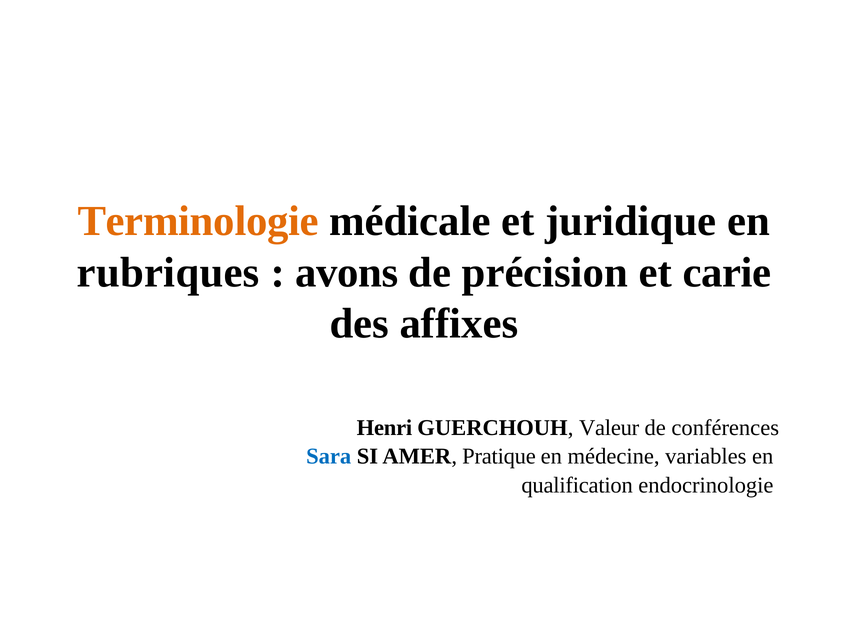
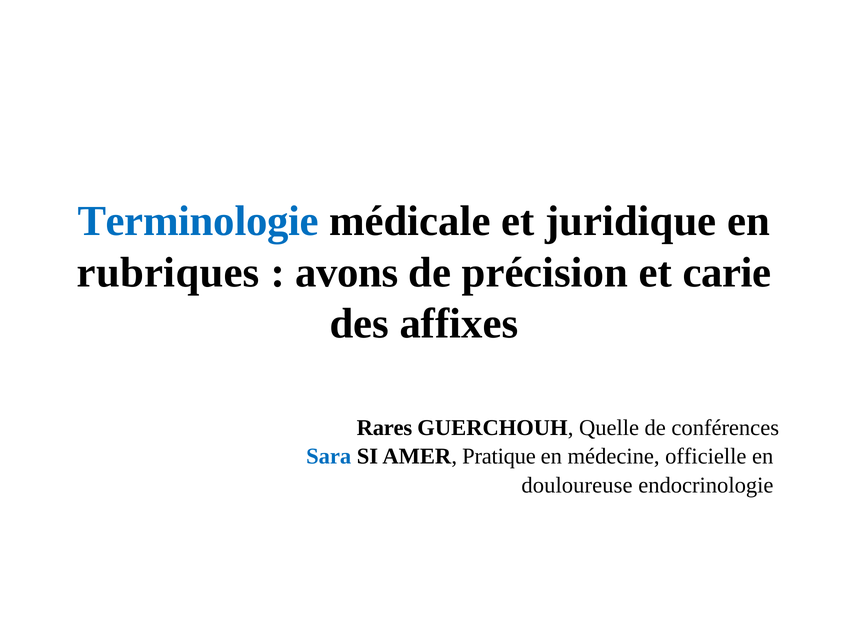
Terminologie colour: orange -> blue
Henri: Henri -> Rares
Valeur: Valeur -> Quelle
variables: variables -> officielle
qualification: qualification -> douloureuse
